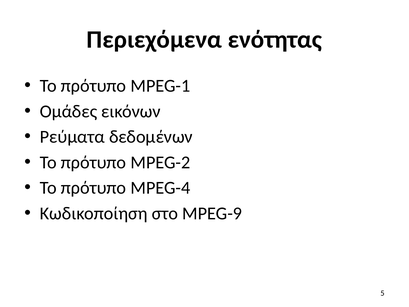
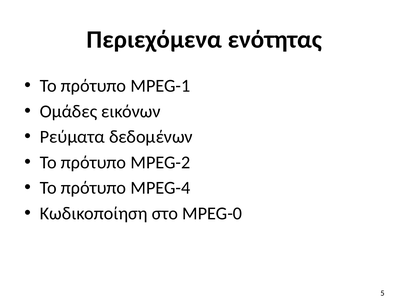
MPEG-9: MPEG-9 -> MPEG-0
